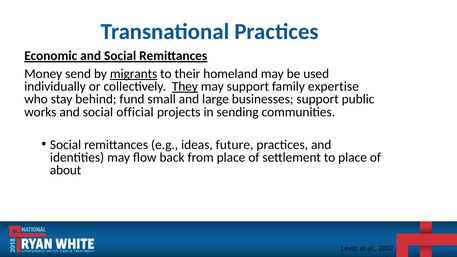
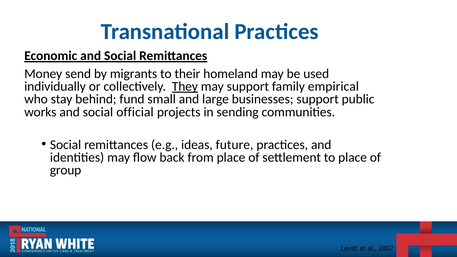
migrants underline: present -> none
expertise: expertise -> empirical
about: about -> group
